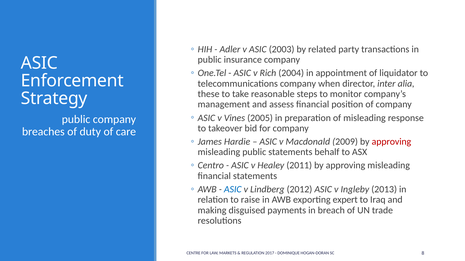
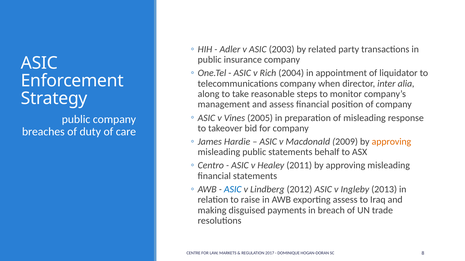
these: these -> along
approving at (391, 142) colour: red -> orange
exporting expert: expert -> assess
